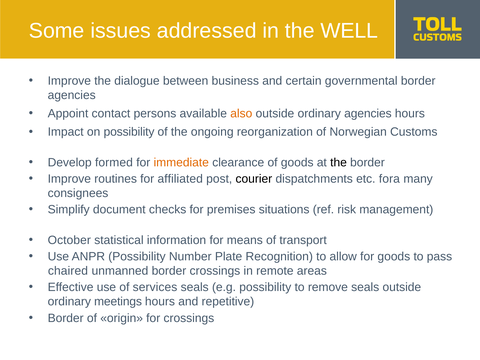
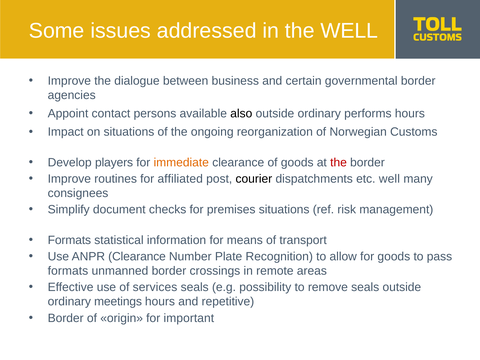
also colour: orange -> black
ordinary agencies: agencies -> performs
on possibility: possibility -> situations
formed: formed -> players
the at (339, 162) colour: black -> red
etc fora: fora -> well
October at (69, 240): October -> Formats
ANPR Possibility: Possibility -> Clearance
chaired at (68, 271): chaired -> formats
for crossings: crossings -> important
